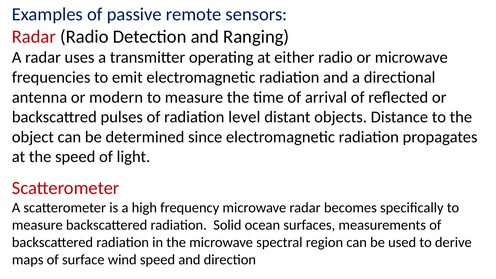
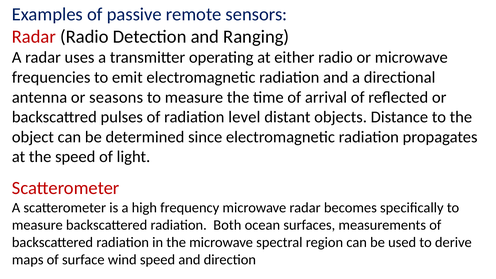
modern: modern -> seasons
Solid: Solid -> Both
